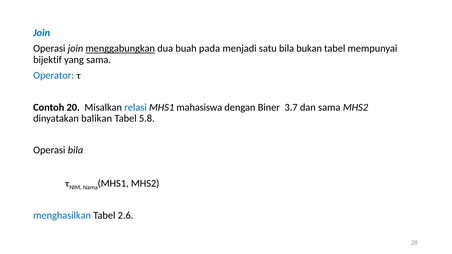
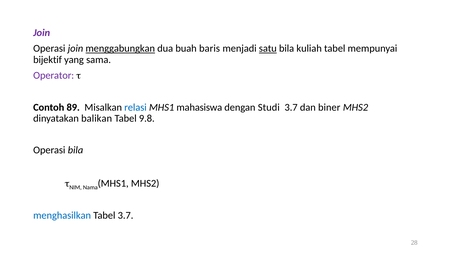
Join at (42, 33) colour: blue -> purple
pada: pada -> baris
satu underline: none -> present
bukan: bukan -> kuliah
Operator colour: blue -> purple
20: 20 -> 89
Biner: Biner -> Studi
dan sama: sama -> biner
5.8: 5.8 -> 9.8
Tabel 2.6: 2.6 -> 3.7
